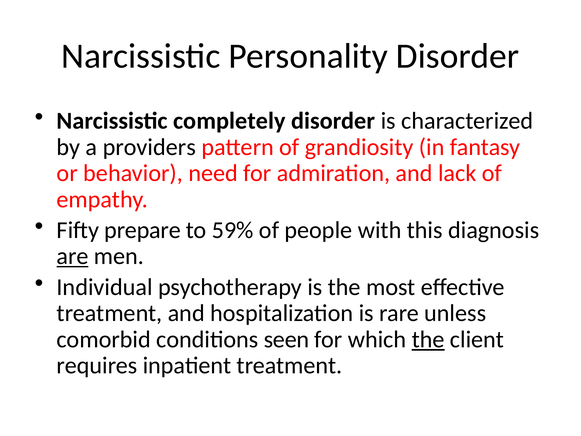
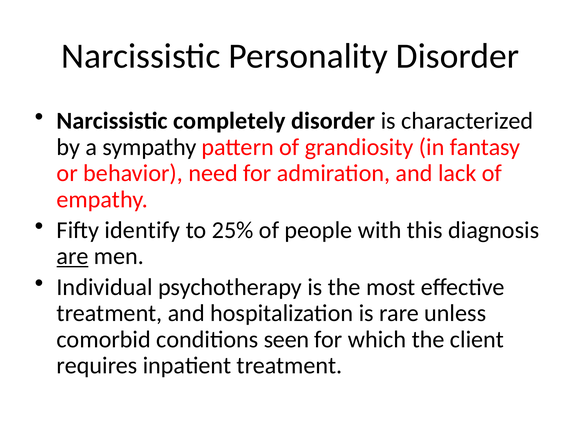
providers: providers -> sympathy
prepare: prepare -> identify
59%: 59% -> 25%
the at (428, 339) underline: present -> none
